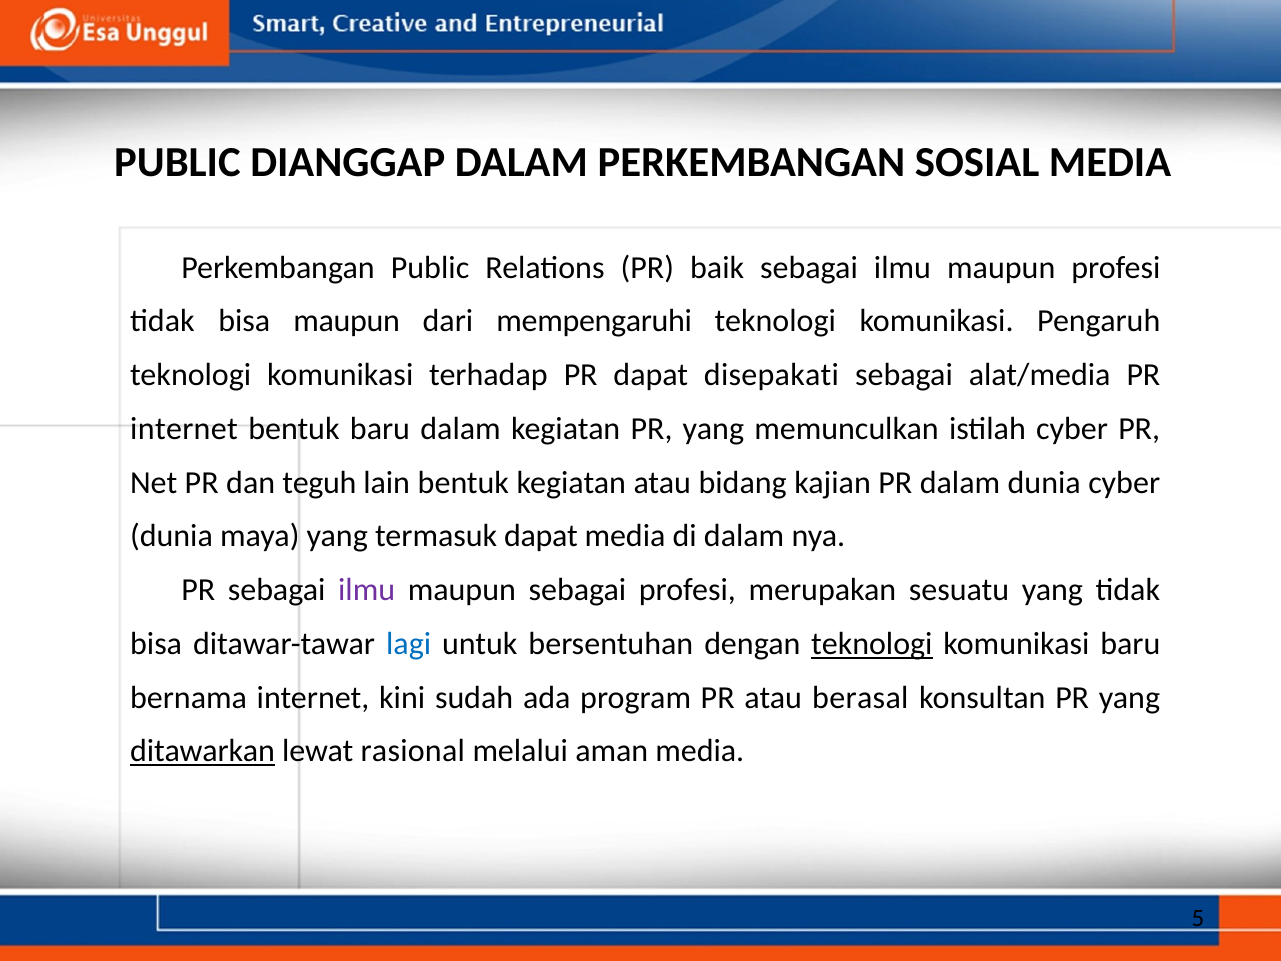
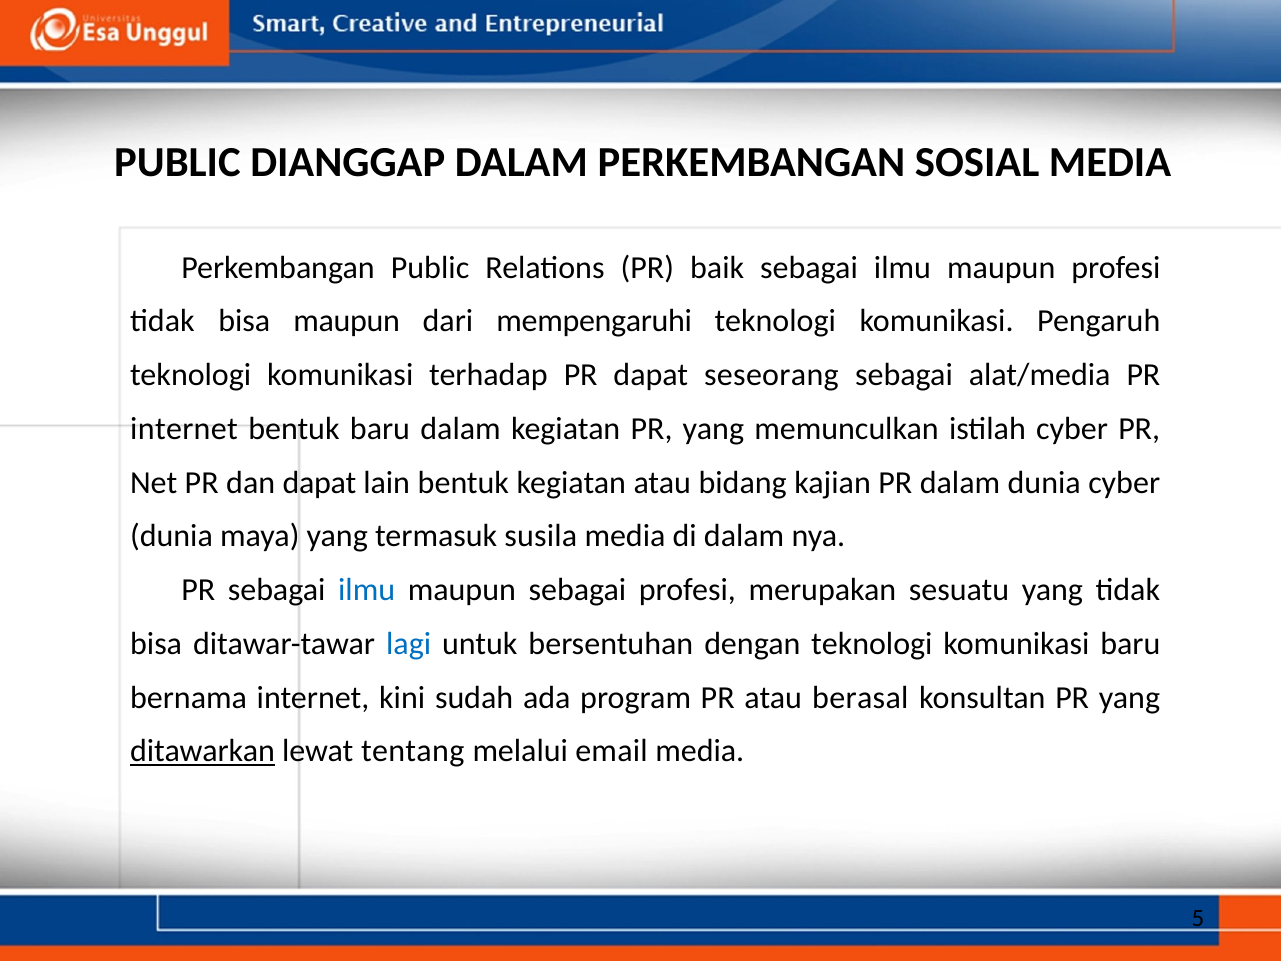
disepakati: disepakati -> seseorang
dan teguh: teguh -> dapat
termasuk dapat: dapat -> susila
ilmu at (367, 590) colour: purple -> blue
teknologi at (872, 644) underline: present -> none
rasional: rasional -> tentang
aman: aman -> email
